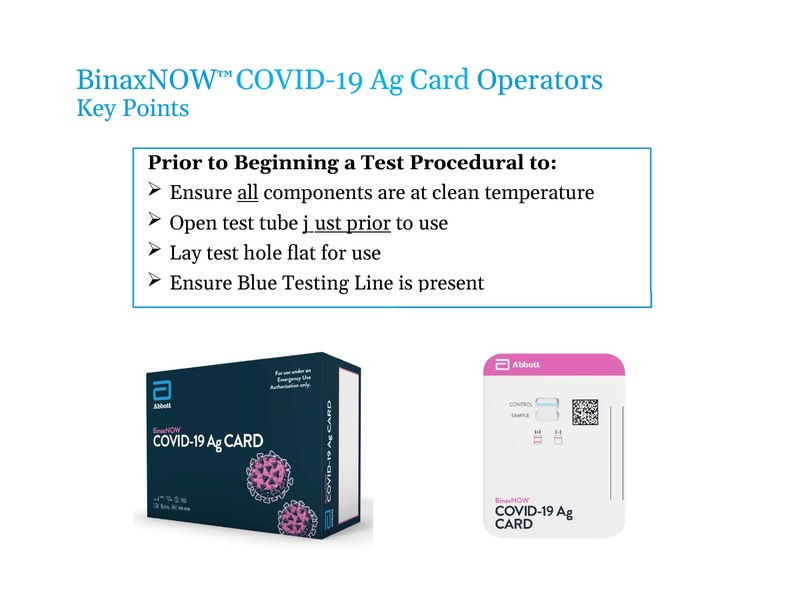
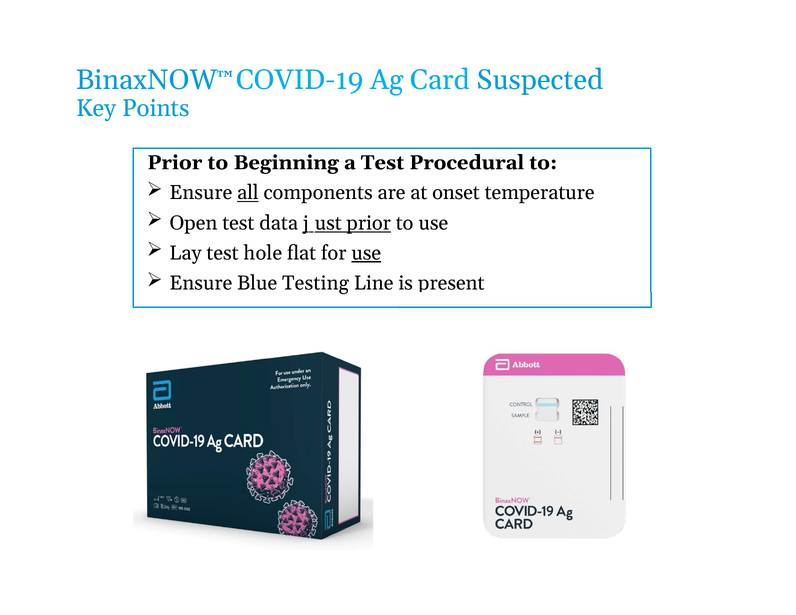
Operators: Operators -> Suspected
clean: clean -> onset
tube: tube -> data
use at (366, 253) underline: none -> present
